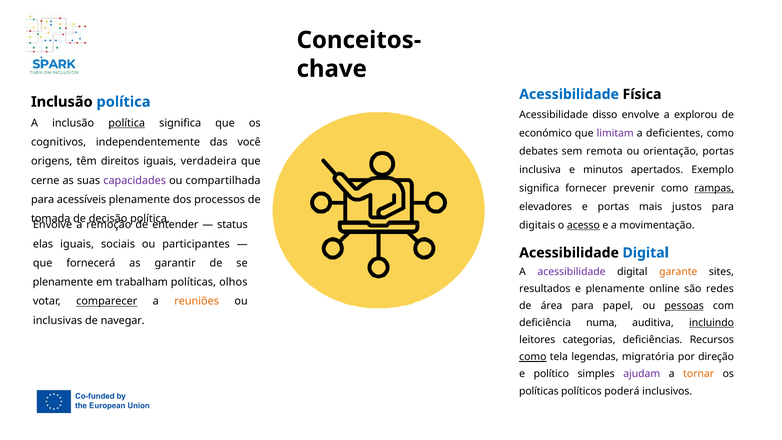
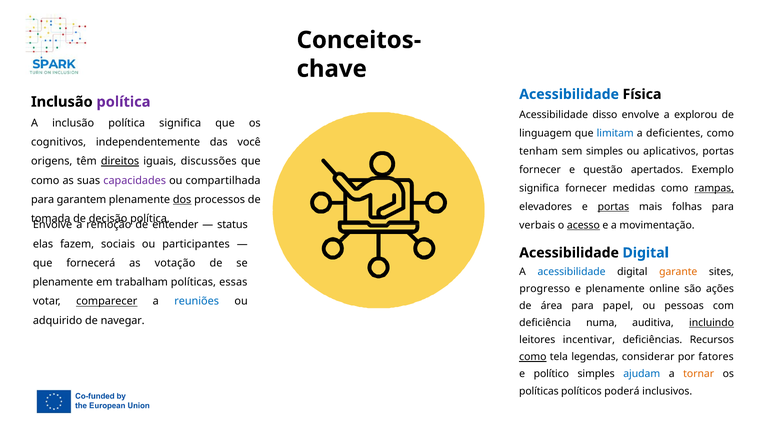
política at (123, 102) colour: blue -> purple
política at (127, 123) underline: present -> none
económico: económico -> linguagem
limitam colour: purple -> blue
debates: debates -> tenham
sem remota: remota -> simples
orientação: orientação -> aplicativos
direitos underline: none -> present
verdadeira: verdadeira -> discussões
inclusiva at (540, 170): inclusiva -> fornecer
minutos: minutos -> questão
cerne at (45, 180): cerne -> como
prevenir: prevenir -> medidas
acessíveis: acessíveis -> garantem
dos underline: none -> present
portas at (613, 207) underline: none -> present
justos: justos -> folhas
digitais: digitais -> verbais
elas iguais: iguais -> fazem
garantir: garantir -> votação
acessibilidade at (572, 272) colour: purple -> blue
olhos: olhos -> essas
resultados: resultados -> progresso
redes: redes -> ações
reuniões colour: orange -> blue
pessoas underline: present -> none
inclusivas: inclusivas -> adquirido
categorias: categorias -> incentivar
migratória: migratória -> considerar
direção: direção -> fatores
ajudam colour: purple -> blue
